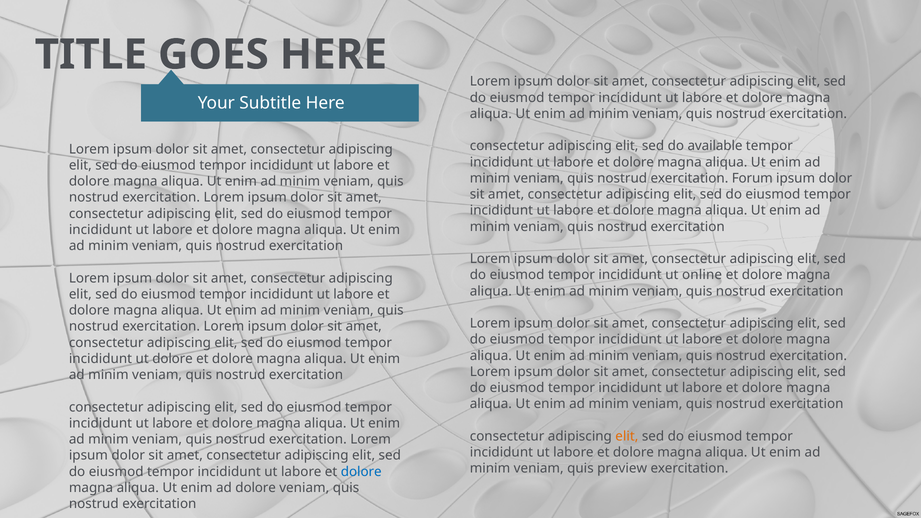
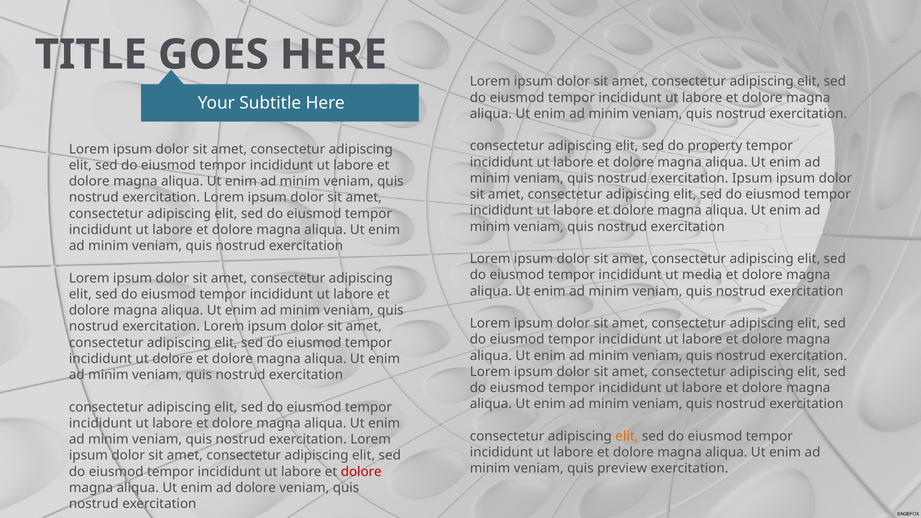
available: available -> property
exercitation Forum: Forum -> Ipsum
online: online -> media
dolore at (361, 472) colour: blue -> red
